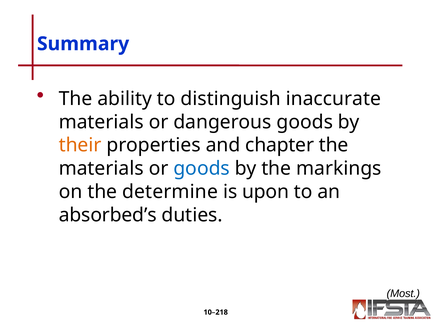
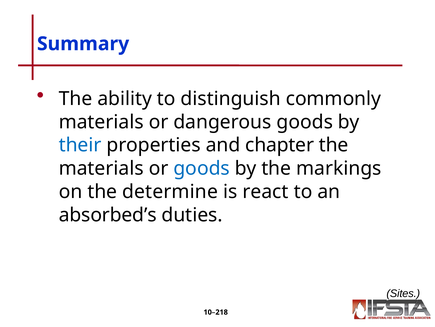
inaccurate: inaccurate -> commonly
their colour: orange -> blue
upon: upon -> react
Most: Most -> Sites
